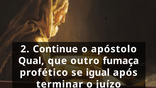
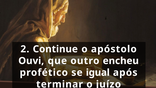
Qual: Qual -> Ouvi
fumaça: fumaça -> encheu
